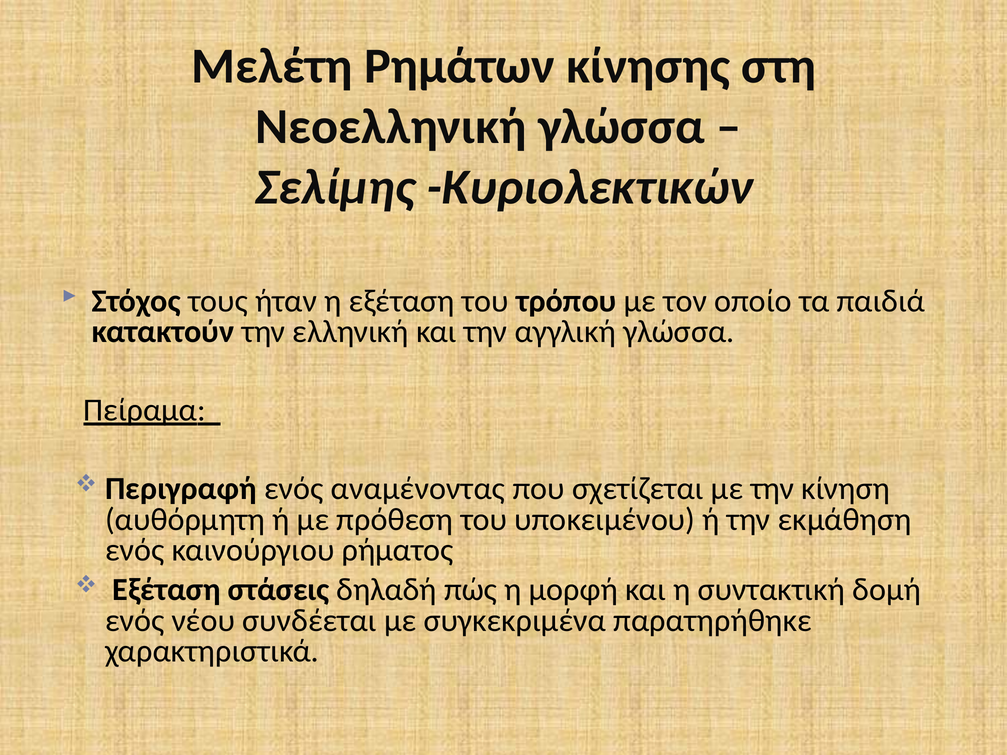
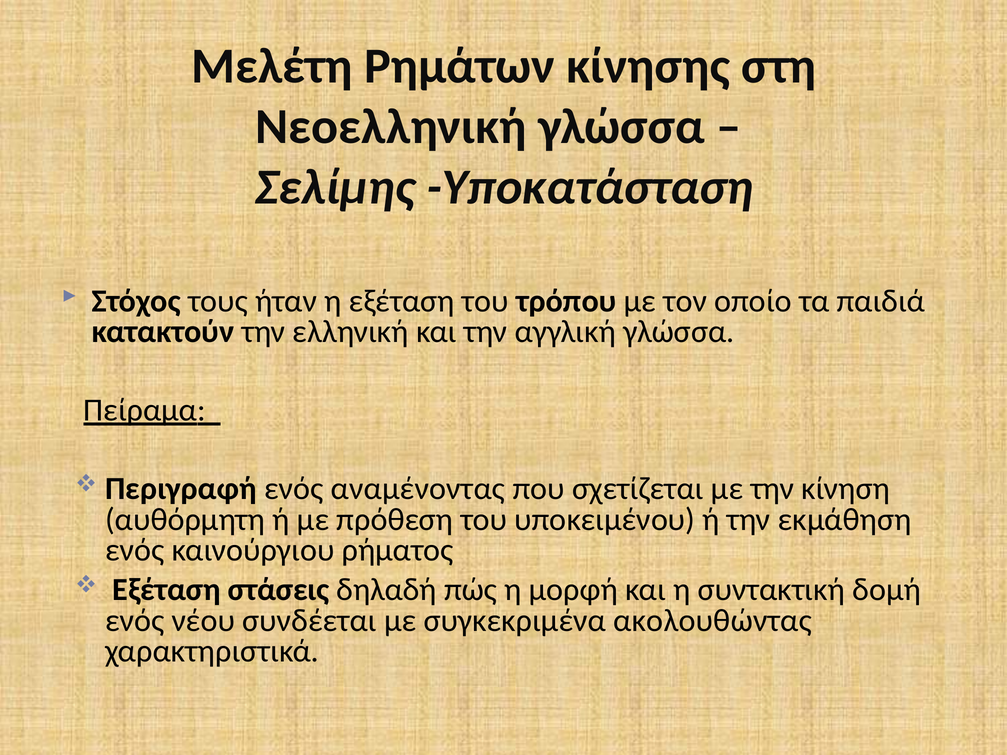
Κυριολεκτικών: Κυριολεκτικών -> Υποκατάσταση
παρατηρήθηκε: παρατηρήθηκε -> ακολουθώντας
